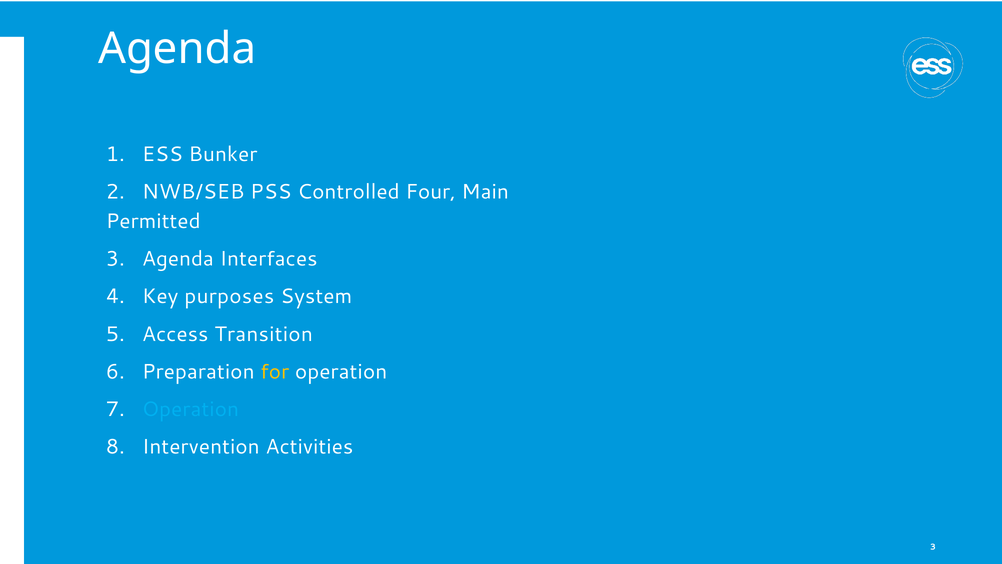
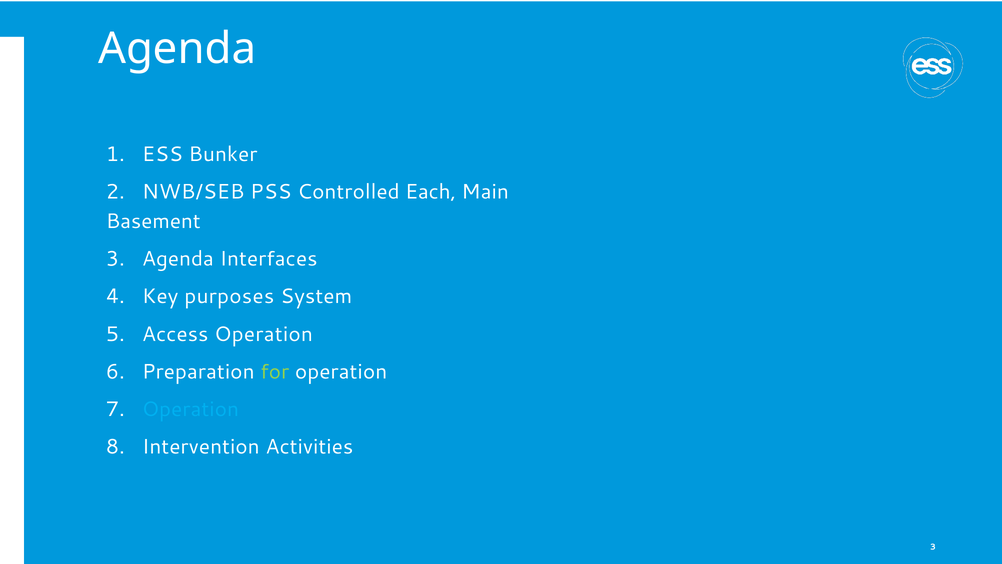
Four: Four -> Each
Permitted: Permitted -> Basement
Access Transition: Transition -> Operation
for colour: yellow -> light green
